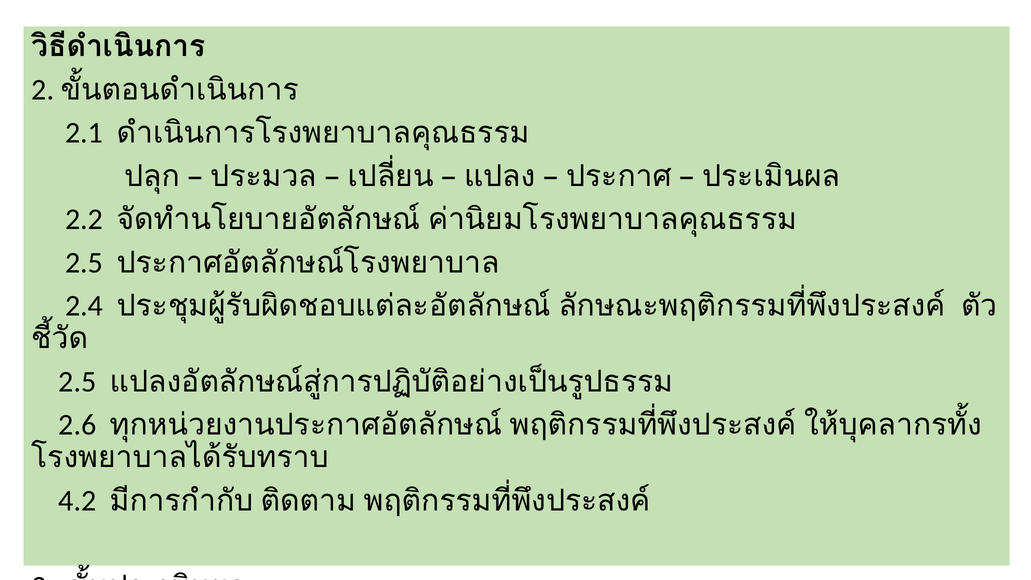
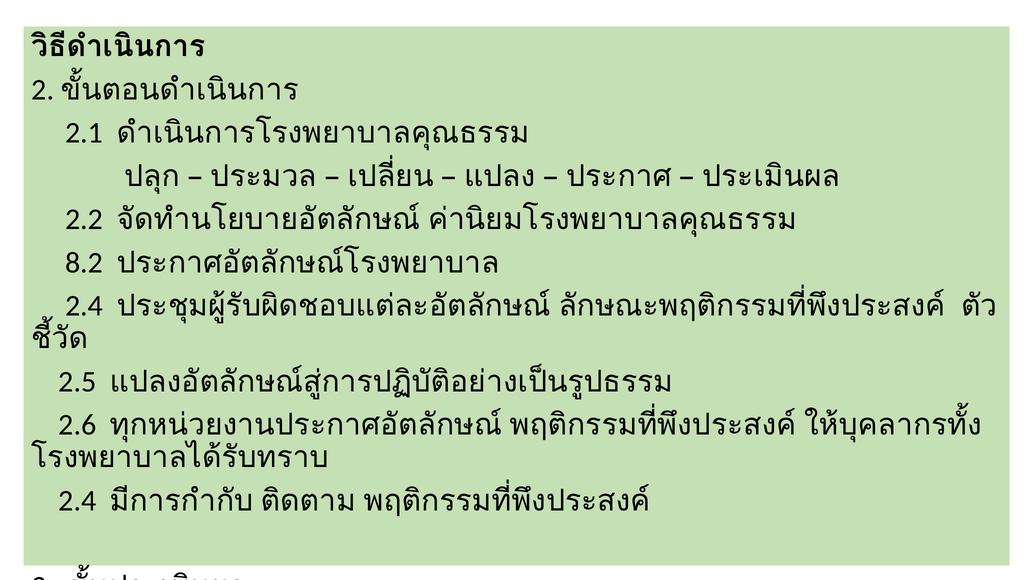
2.5 at (84, 263): 2.5 -> 8.2
4.2 at (77, 501): 4.2 -> 2.4
